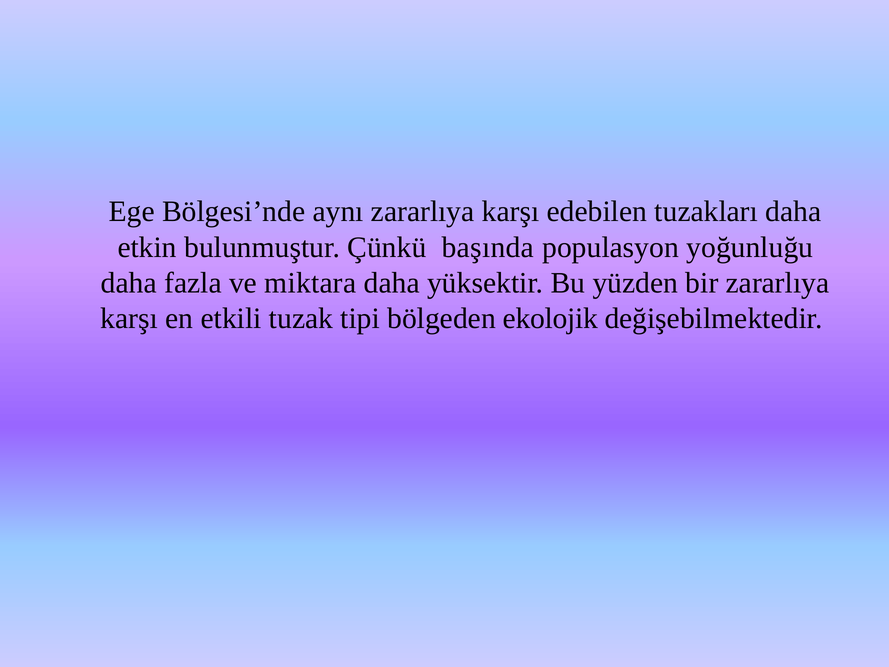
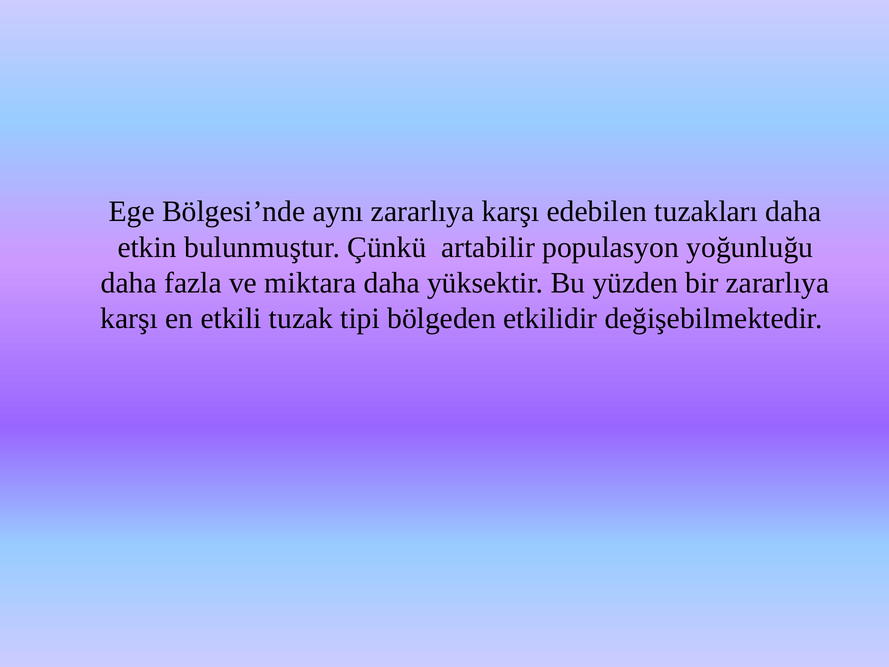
başında: başında -> artabilir
ekolojik: ekolojik -> etkilidir
